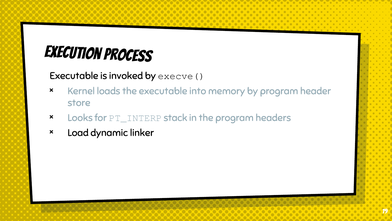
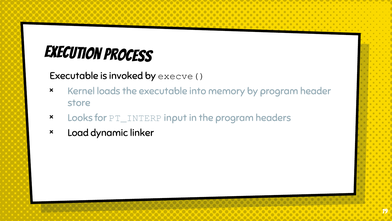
stack: stack -> input
